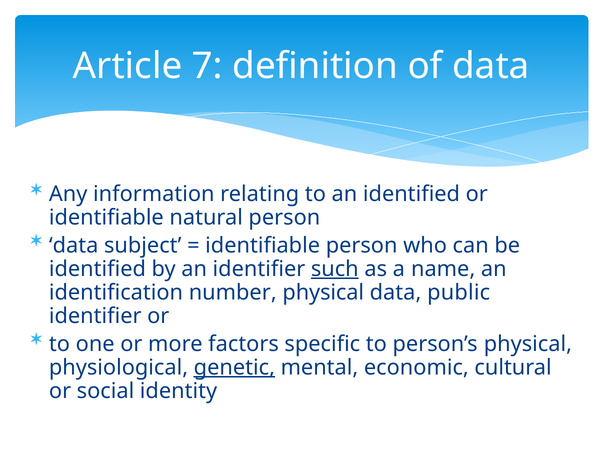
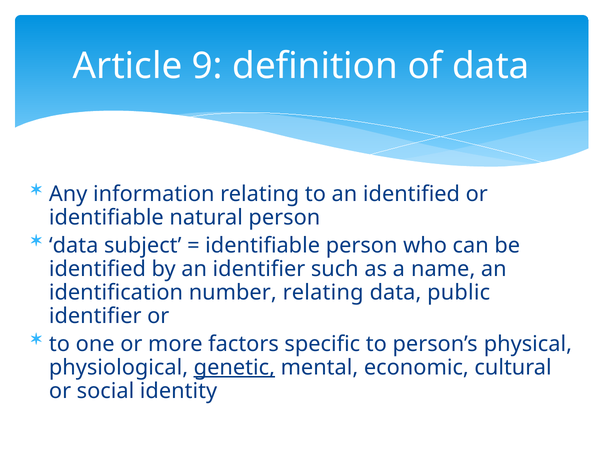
7: 7 -> 9
such underline: present -> none
number physical: physical -> relating
